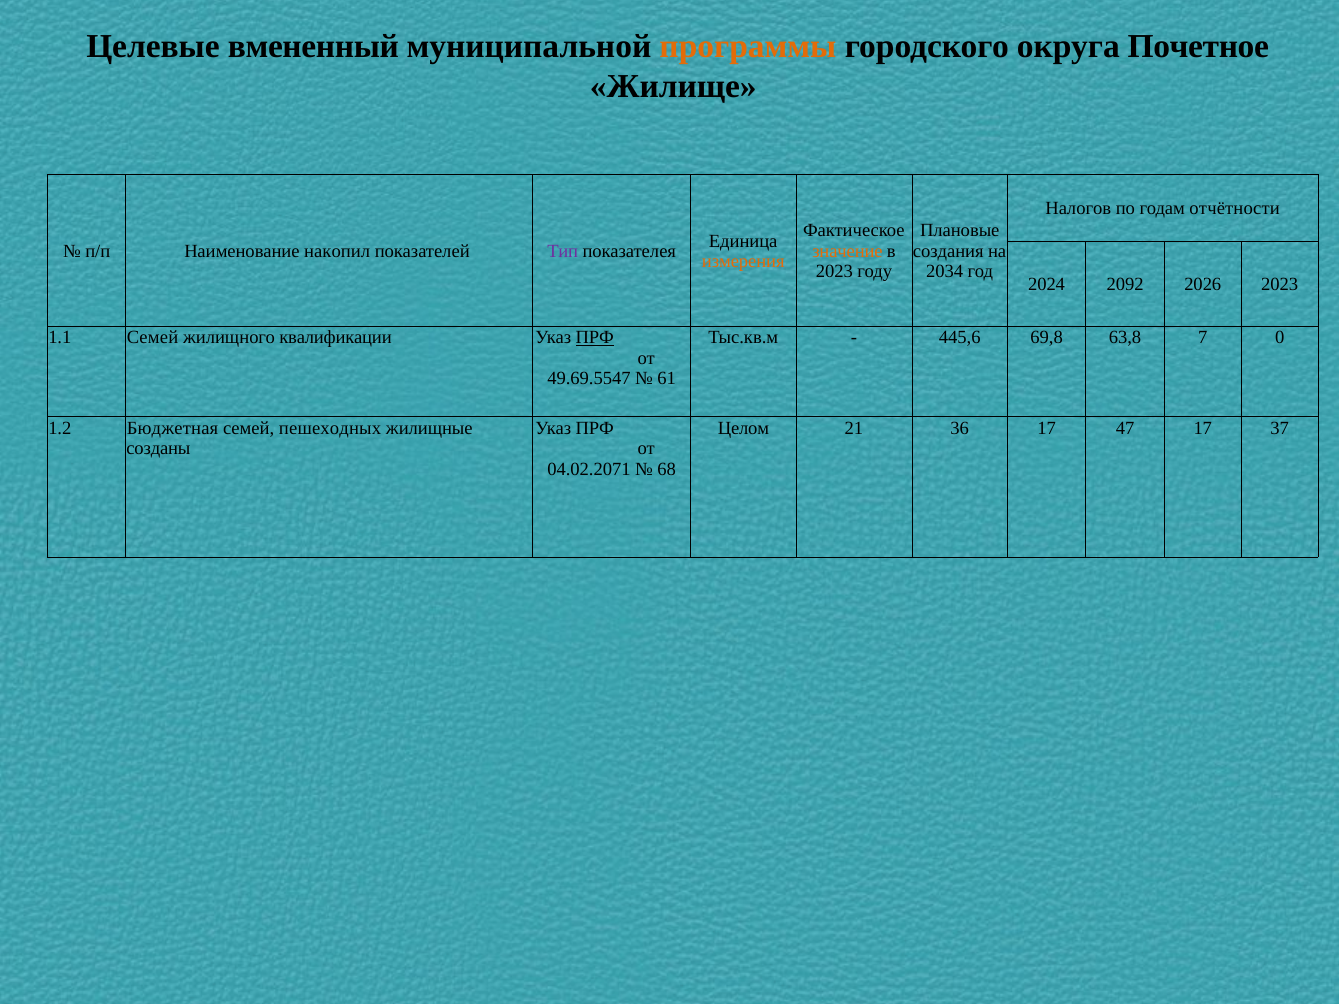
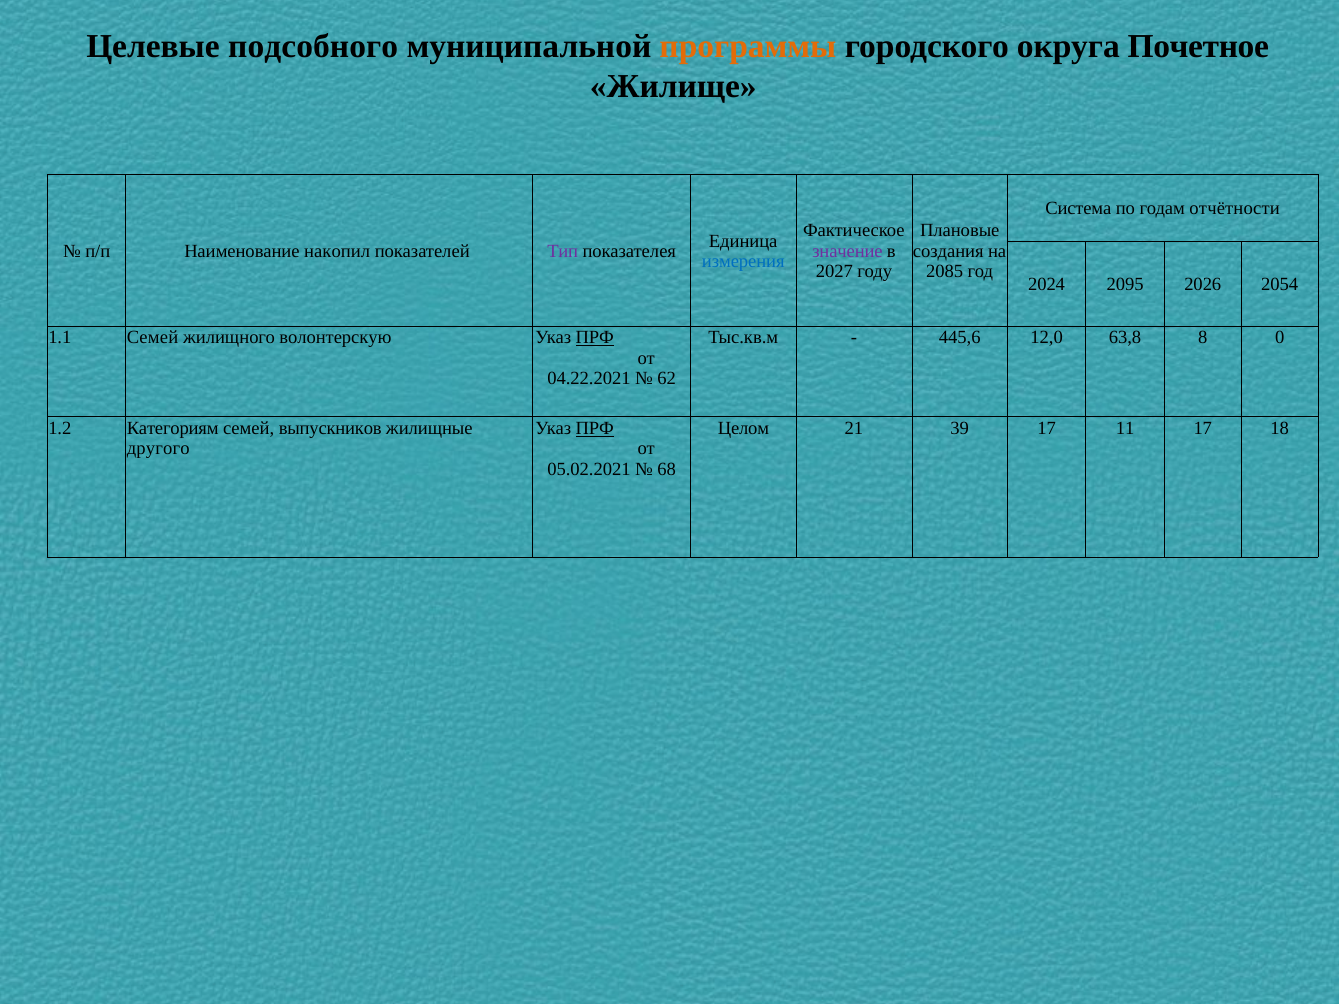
вмененный: вмененный -> подсобного
Налогов: Налогов -> Система
значение colour: orange -> purple
измерения colour: orange -> blue
2023 at (834, 272): 2023 -> 2027
2034: 2034 -> 2085
2092: 2092 -> 2095
2026 2023: 2023 -> 2054
квалификации: квалификации -> волонтерскую
69,8: 69,8 -> 12,0
7: 7 -> 8
49.69.5547: 49.69.5547 -> 04.22.2021
61: 61 -> 62
Бюджетная: Бюджетная -> Категориям
пешеходных: пешеходных -> выпускников
ПРФ at (595, 428) underline: none -> present
36: 36 -> 39
47: 47 -> 11
37: 37 -> 18
созданы: созданы -> другого
04.02.2071: 04.02.2071 -> 05.02.2021
